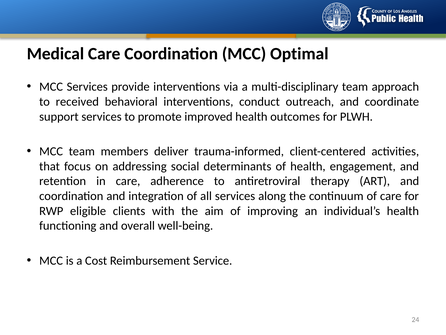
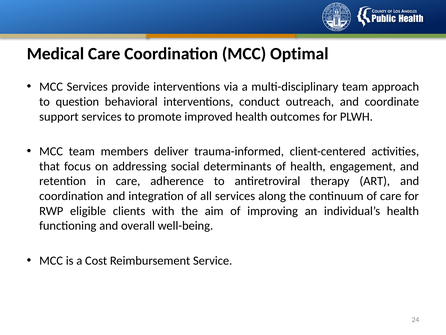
received: received -> question
